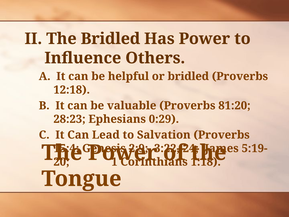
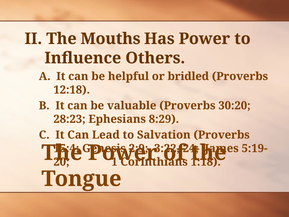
The Bridled: Bridled -> Mouths
81:20: 81:20 -> 30:20
0:29: 0:29 -> 8:29
